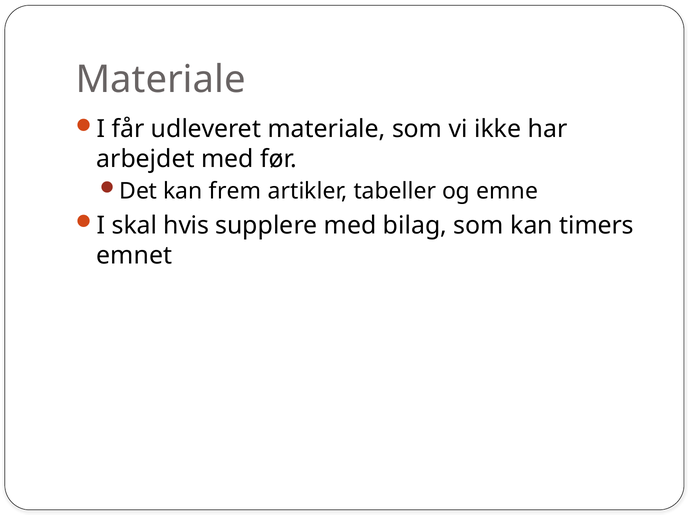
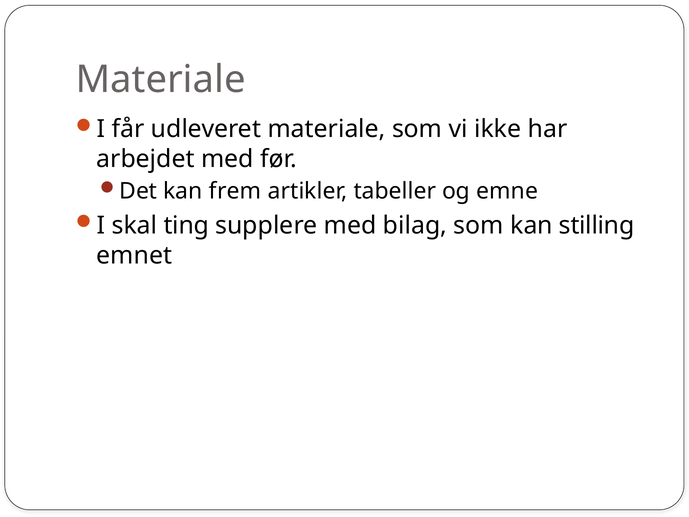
hvis: hvis -> ting
timers: timers -> stilling
